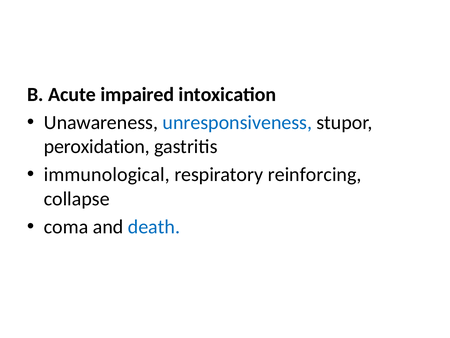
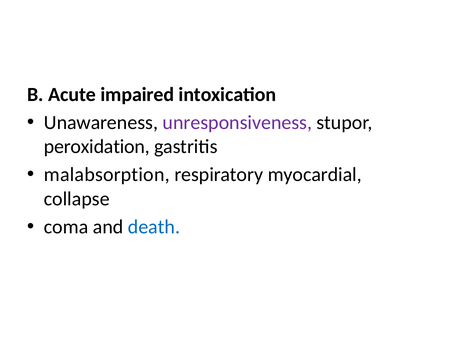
unresponsiveness colour: blue -> purple
immunological: immunological -> malabsorption
reinforcing: reinforcing -> myocardial
